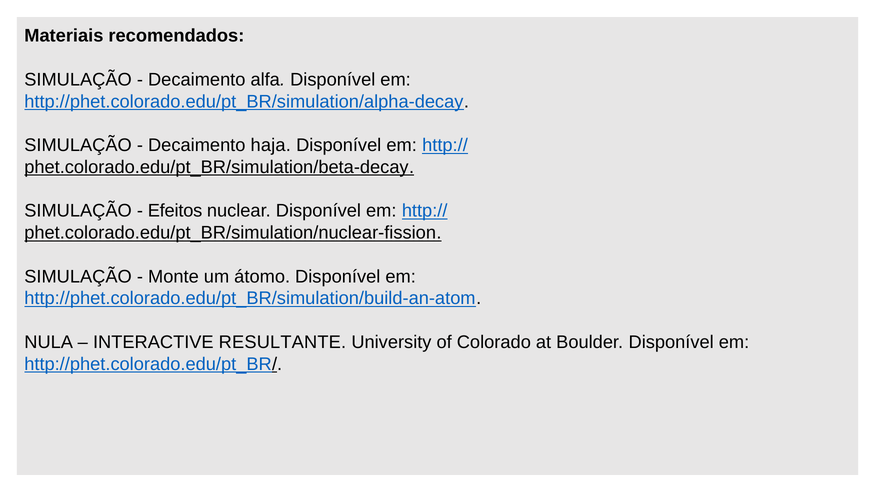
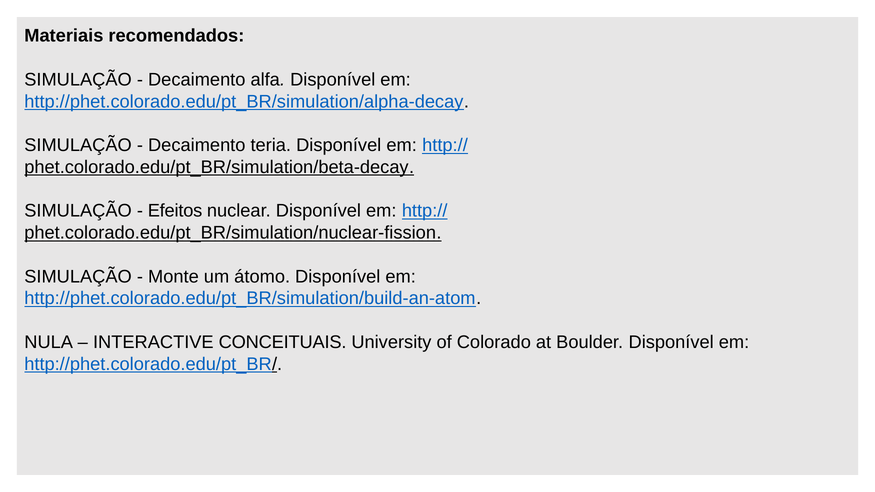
haja: haja -> teria
RESULTANTE: RESULTANTE -> CONCEITUAIS
